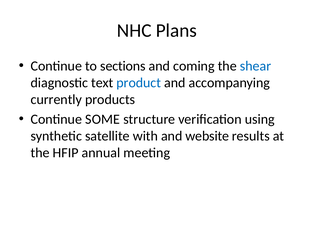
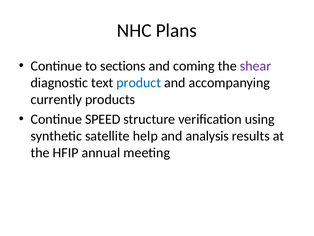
shear colour: blue -> purple
SOME: SOME -> SPEED
with: with -> help
website: website -> analysis
